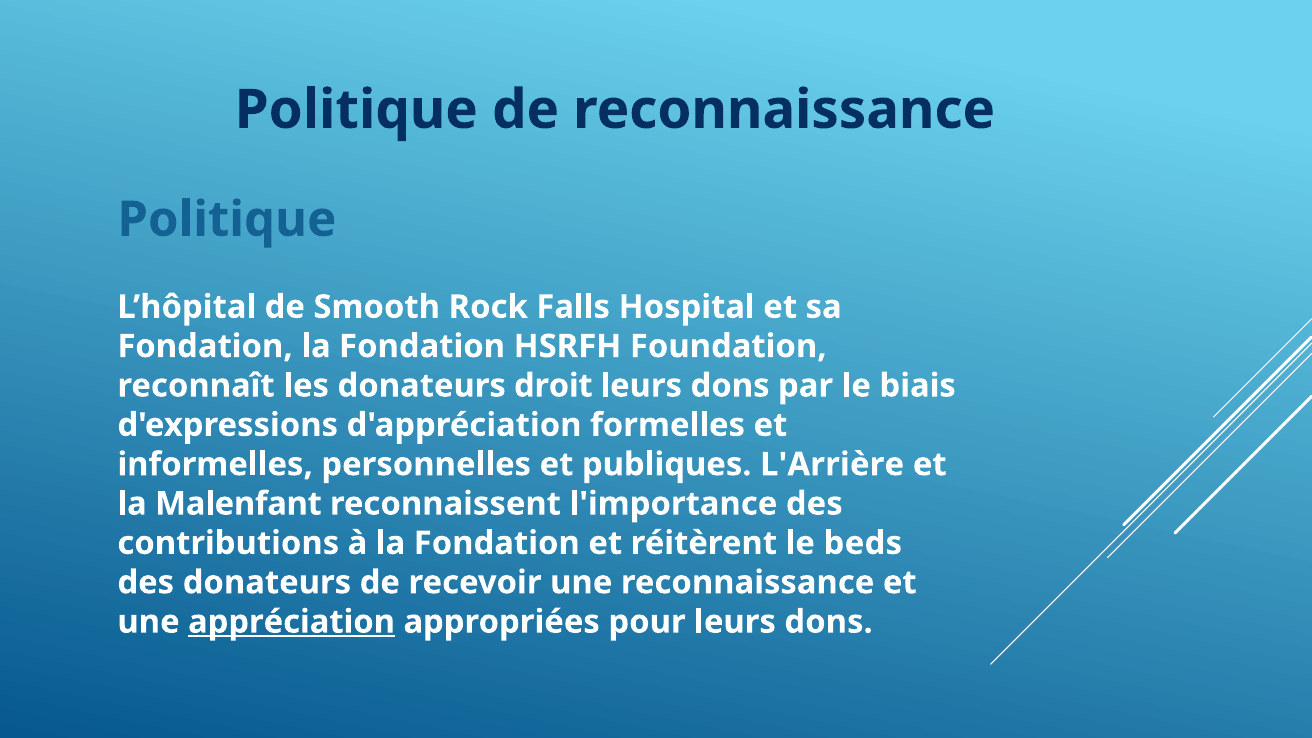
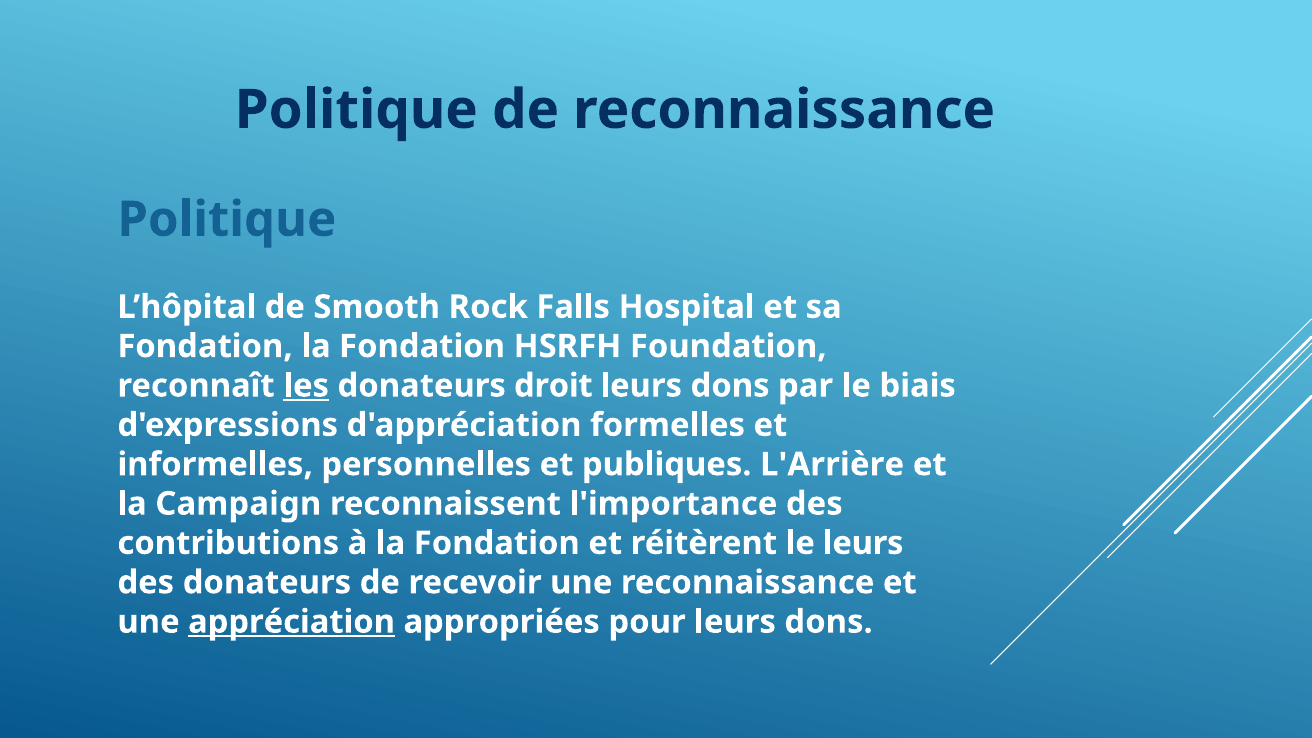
les underline: none -> present
Malenfant: Malenfant -> Campaign
le beds: beds -> leurs
